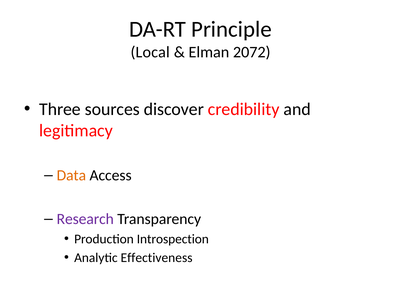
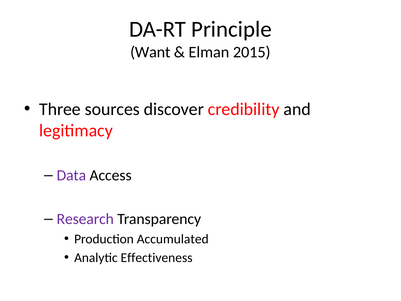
Local: Local -> Want
2072: 2072 -> 2015
Data colour: orange -> purple
Introspection: Introspection -> Accumulated
